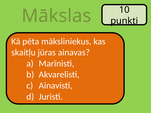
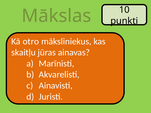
pēta: pēta -> otro
